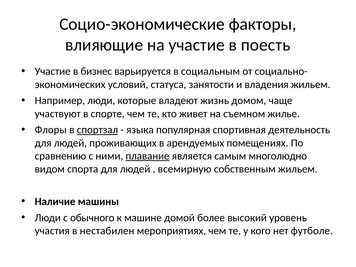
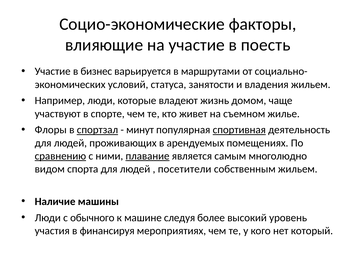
социальным: социальным -> маршрутами
языка: языка -> минут
спортивная underline: none -> present
сравнению underline: none -> present
всемирную: всемирную -> посетители
домой: домой -> следуя
нестабилен: нестабилен -> финансируя
футболе: футболе -> который
